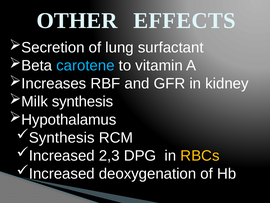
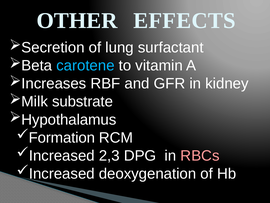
Milk synthesis: synthesis -> substrate
Synthesis at (62, 137): Synthesis -> Formation
RBCs colour: yellow -> pink
